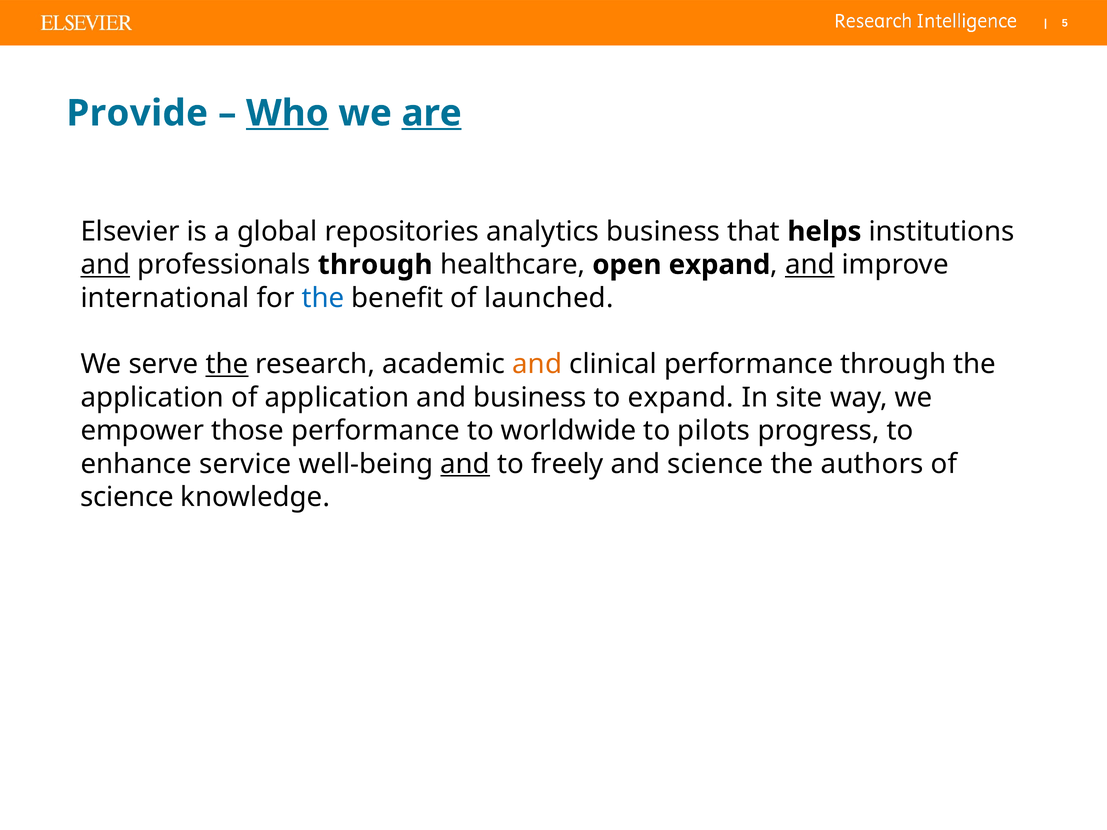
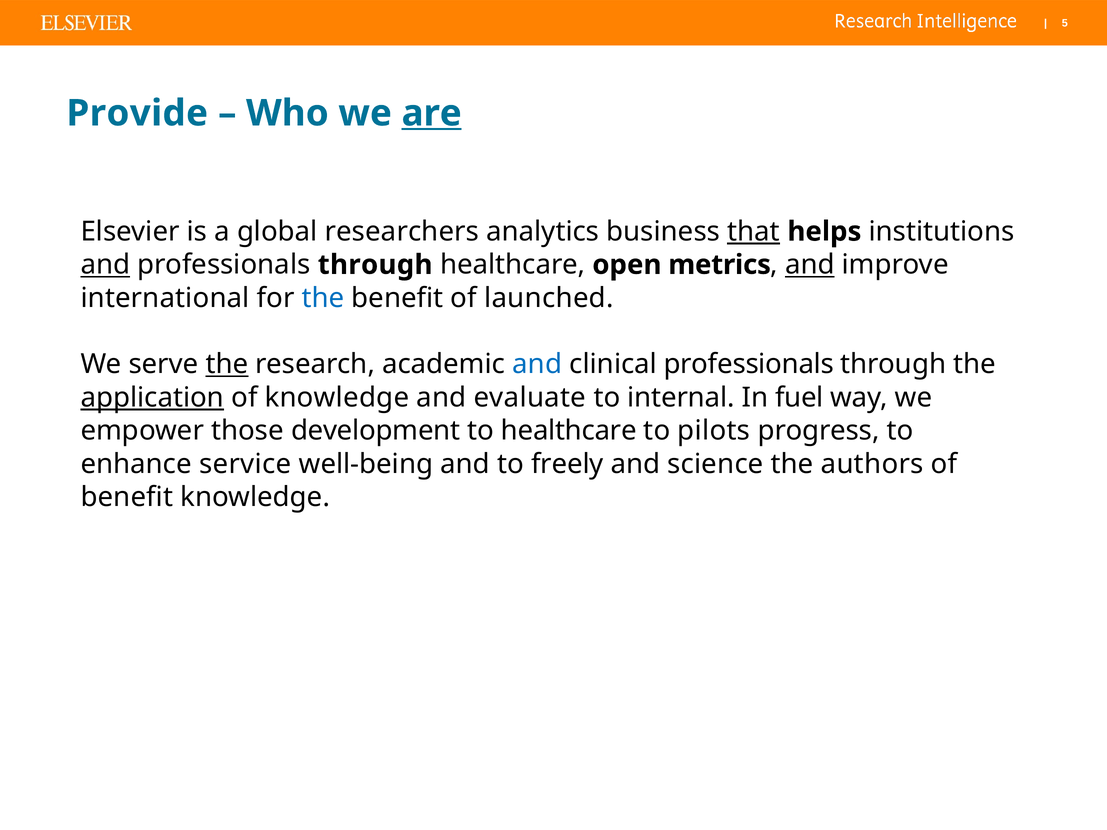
Who underline: present -> none
repositories: repositories -> researchers
that underline: none -> present
open expand: expand -> metrics
and at (537, 364) colour: orange -> blue
clinical performance: performance -> professionals
application at (152, 398) underline: none -> present
of application: application -> knowledge
and business: business -> evaluate
to expand: expand -> internal
site: site -> fuel
those performance: performance -> development
to worldwide: worldwide -> healthcare
and at (465, 464) underline: present -> none
science at (127, 497): science -> benefit
